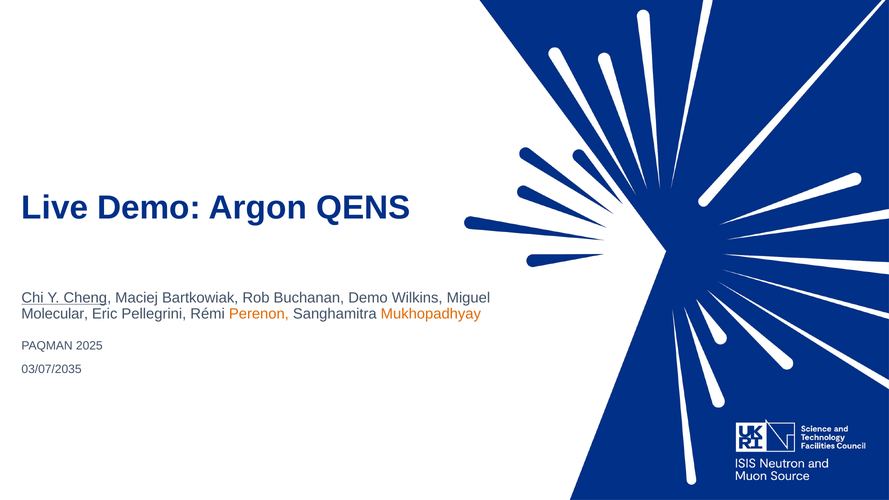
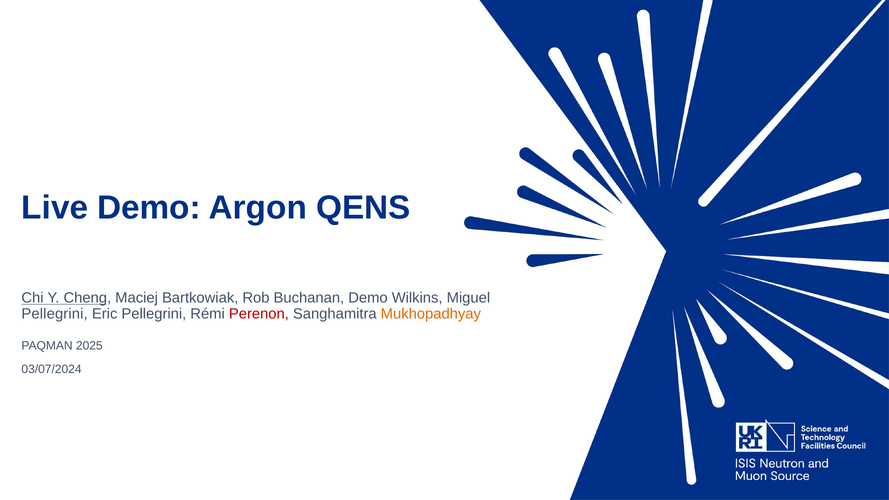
Molecular at (55, 314): Molecular -> Pellegrini
Perenon colour: orange -> red
03/07/2035: 03/07/2035 -> 03/07/2024
